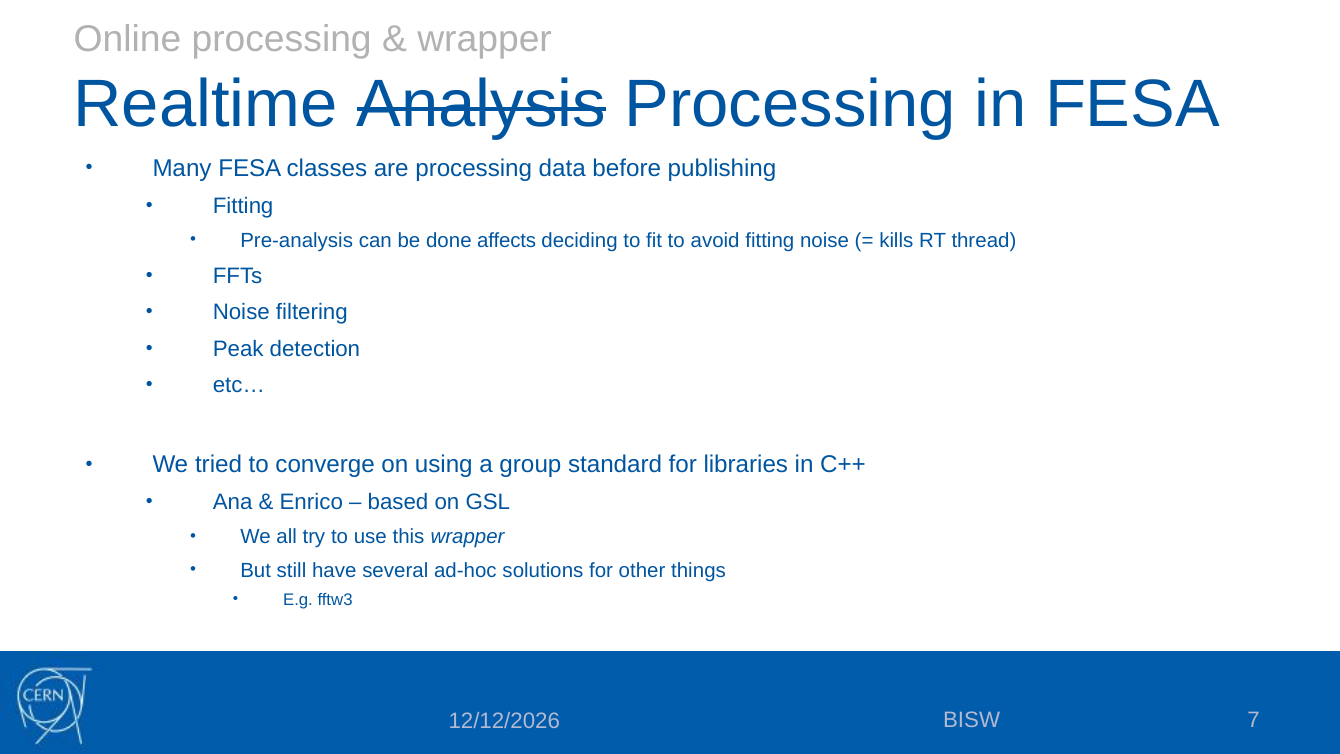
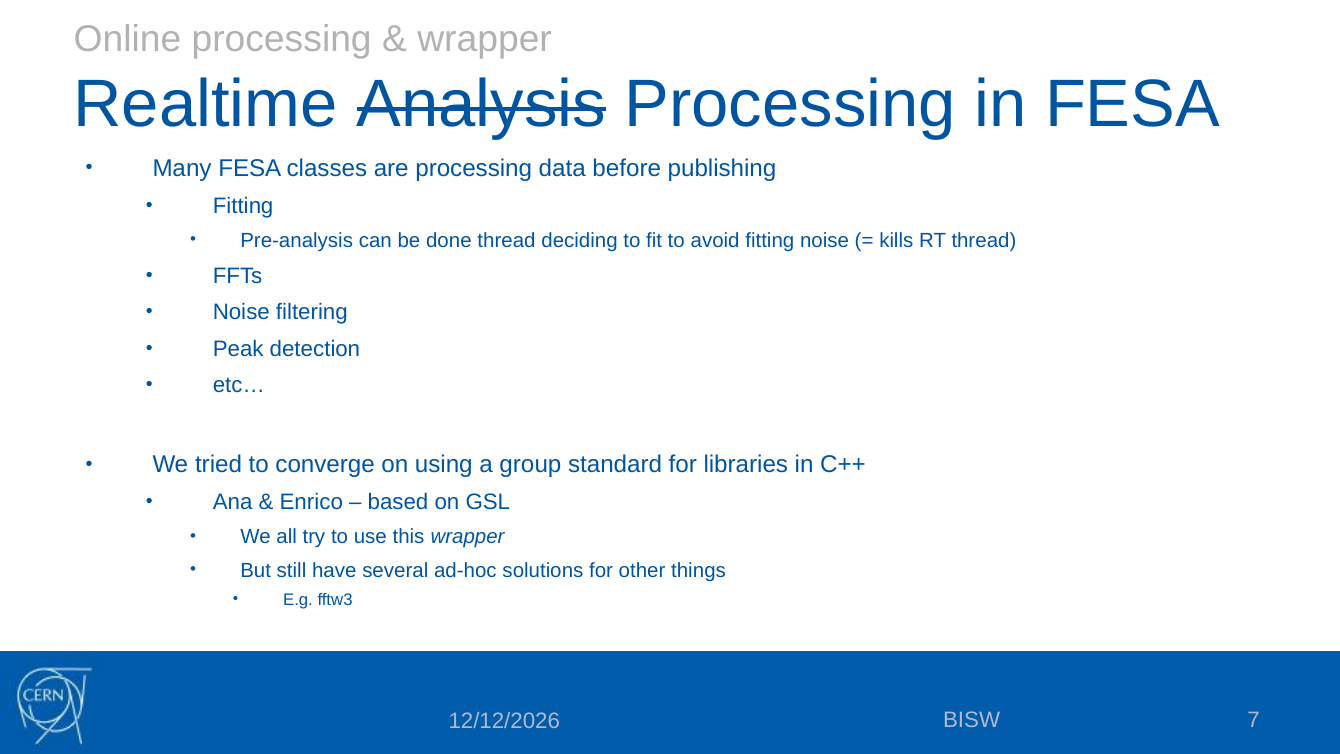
done affects: affects -> thread
